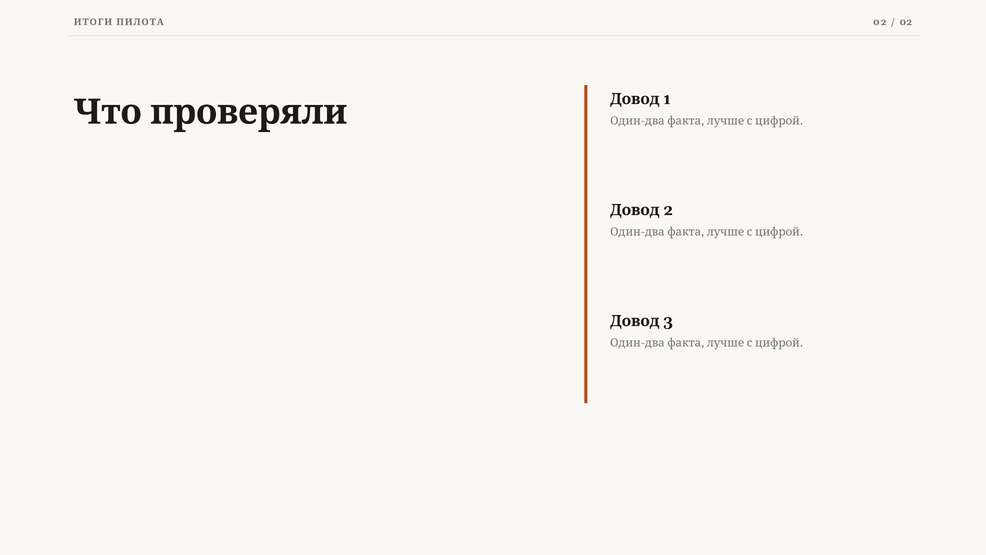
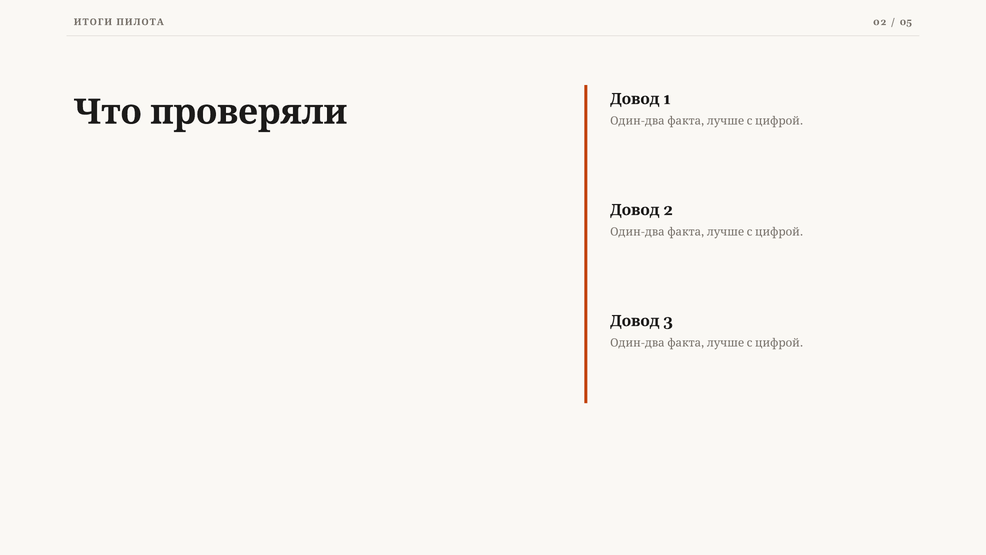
02 at (906, 22): 02 -> 05
